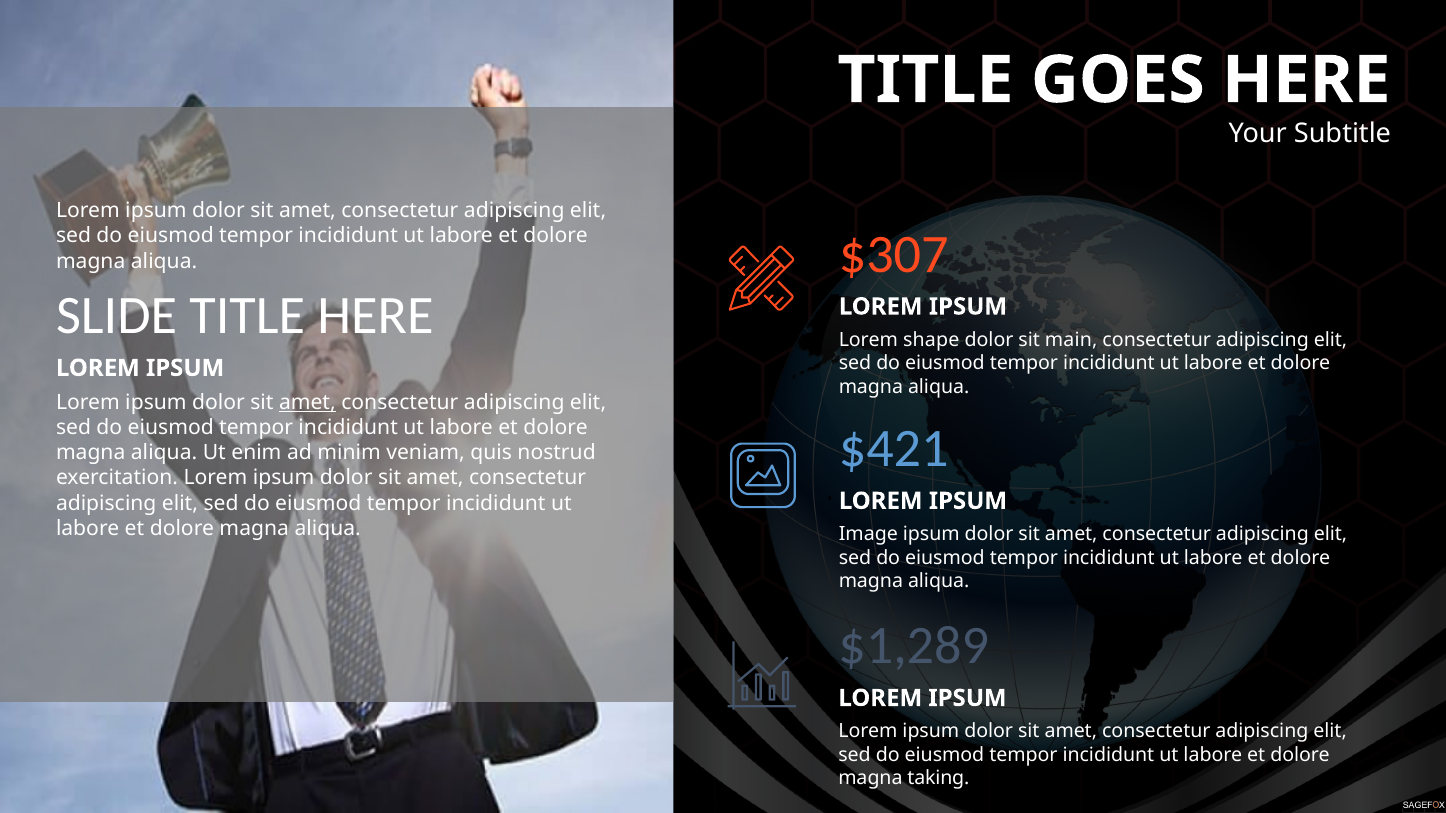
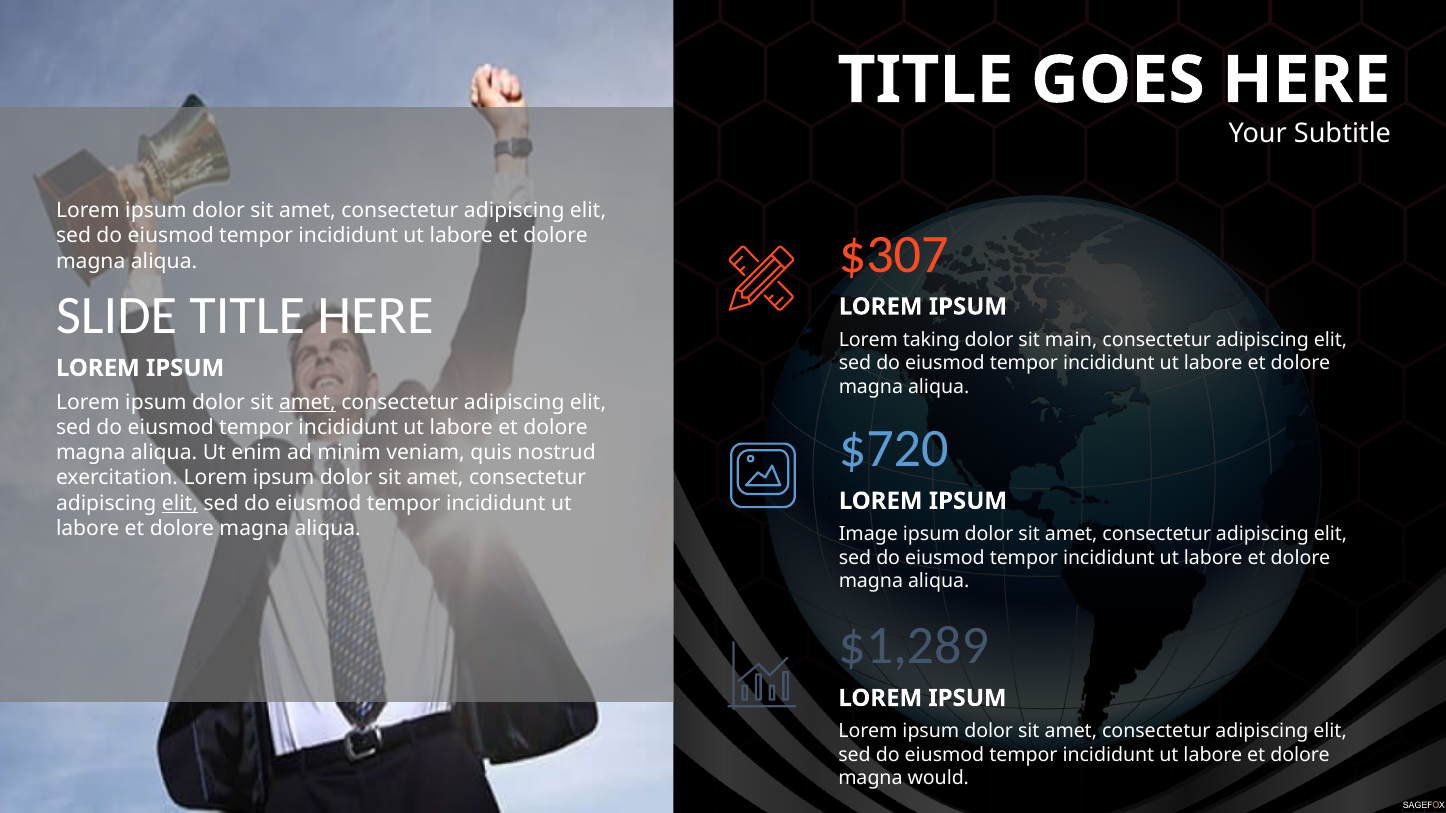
shape: shape -> taking
$421: $421 -> $720
elit at (180, 504) underline: none -> present
taking: taking -> would
